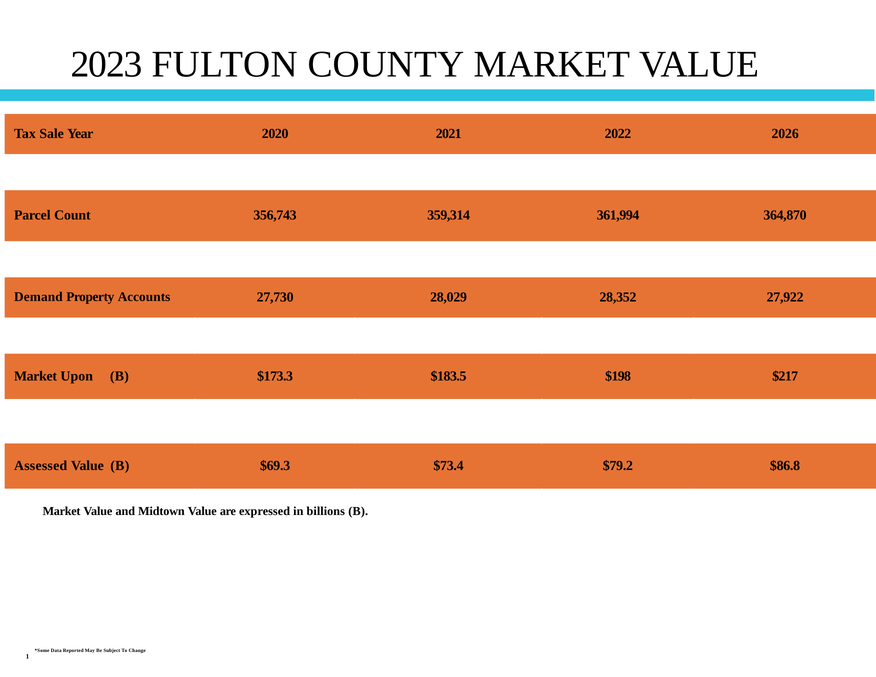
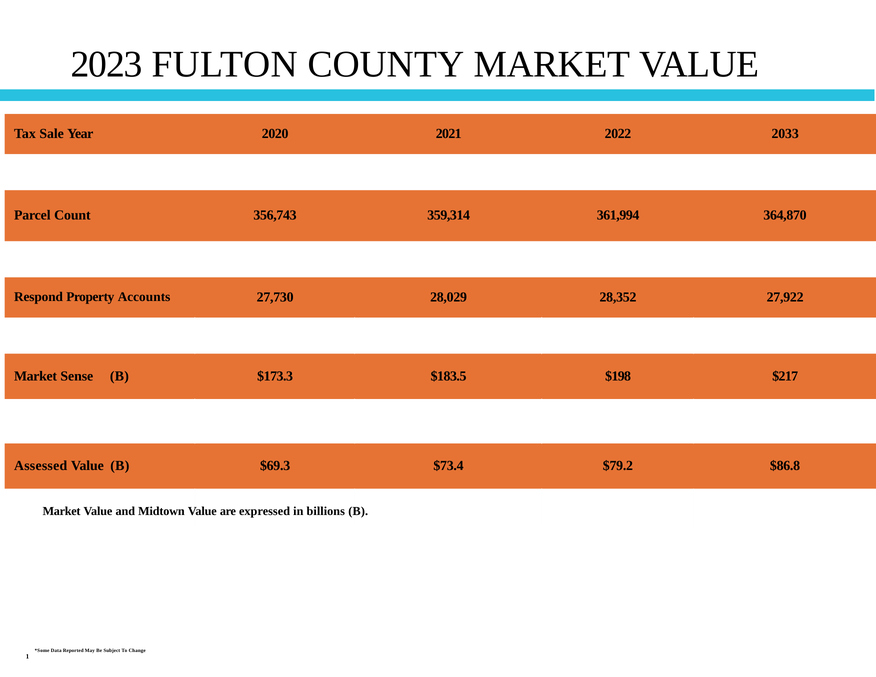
2026: 2026 -> 2033
Demand: Demand -> Respond
Upon: Upon -> Sense
